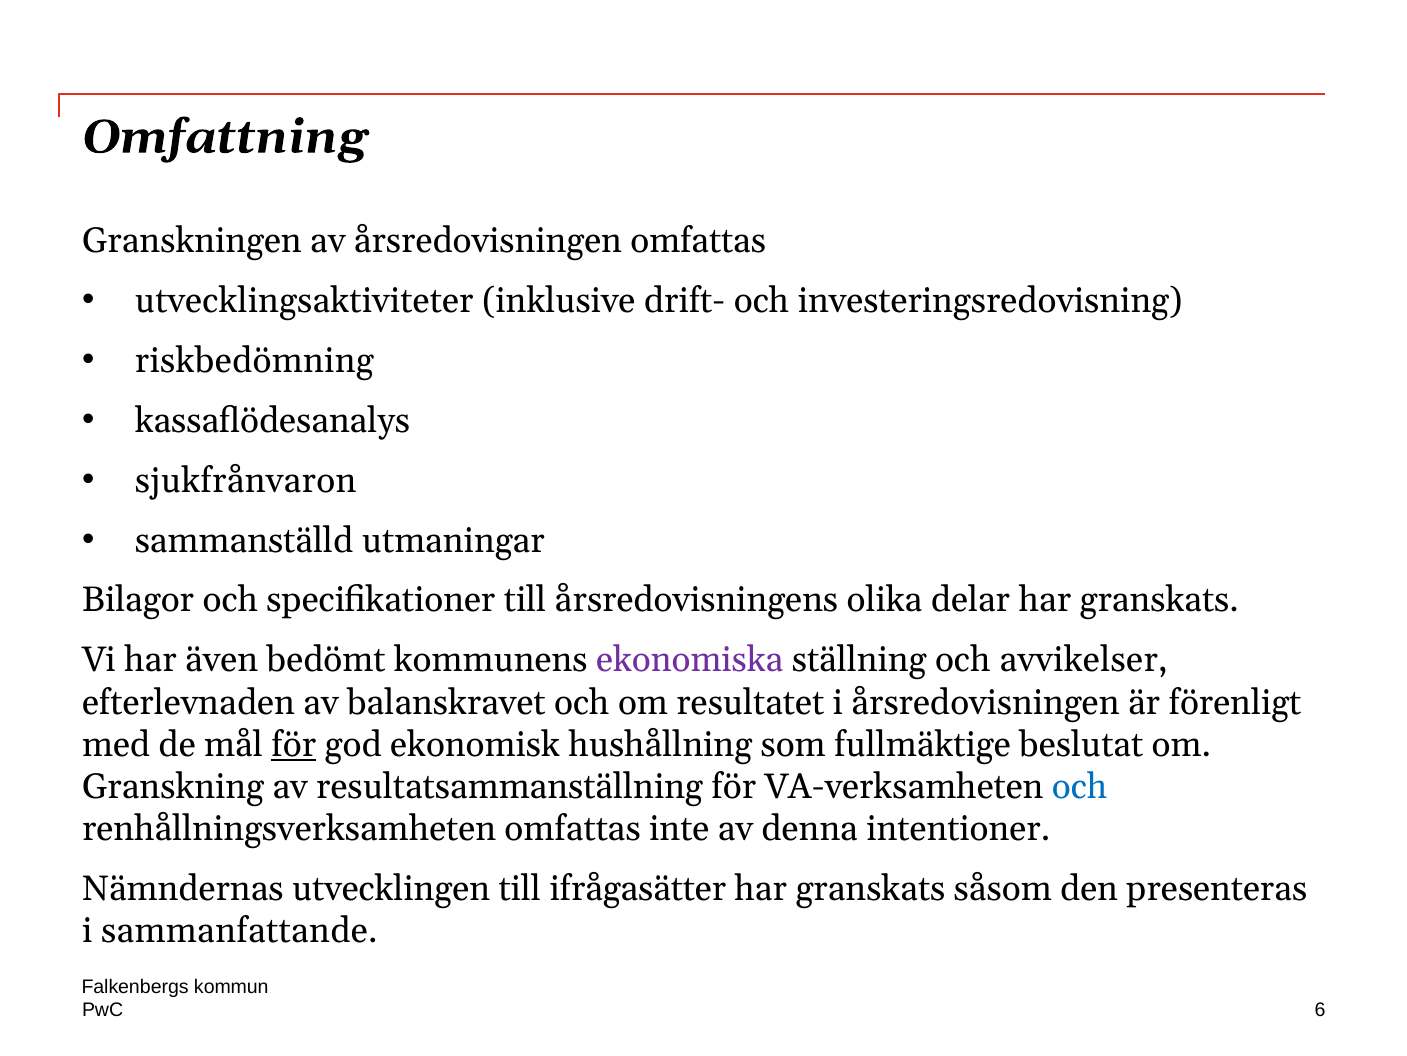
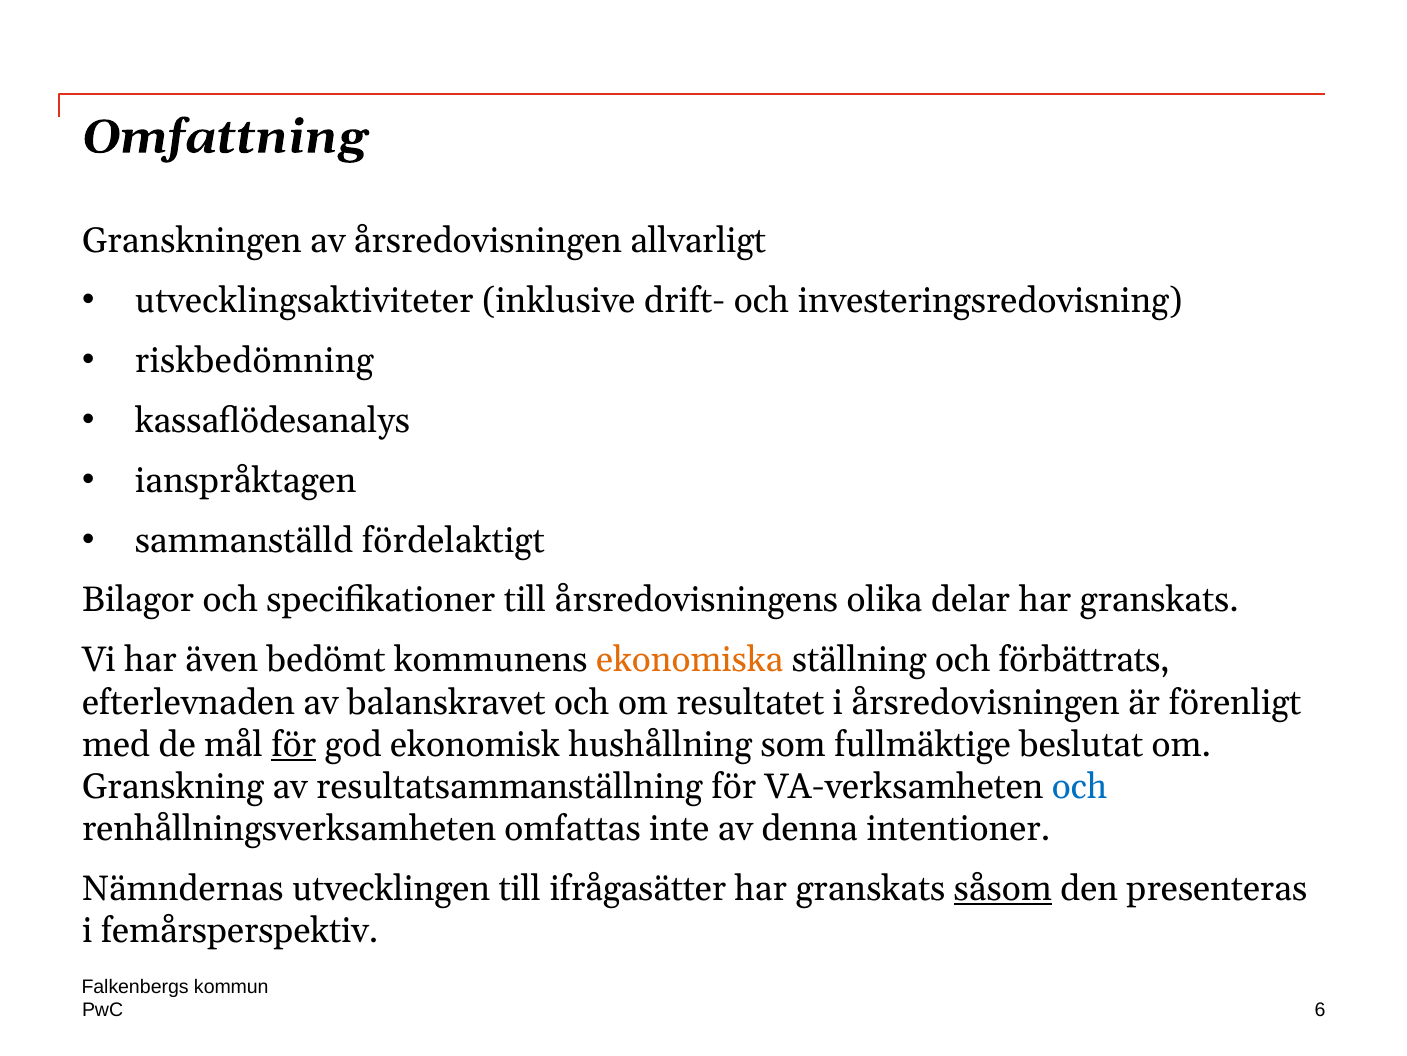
årsredovisningen omfattas: omfattas -> allvarligt
sjukfrånvaron: sjukfrånvaron -> ianspråktagen
utmaningar: utmaningar -> fördelaktigt
ekonomiska colour: purple -> orange
avvikelser: avvikelser -> förbättrats
såsom underline: none -> present
sammanfattande: sammanfattande -> femårsperspektiv
